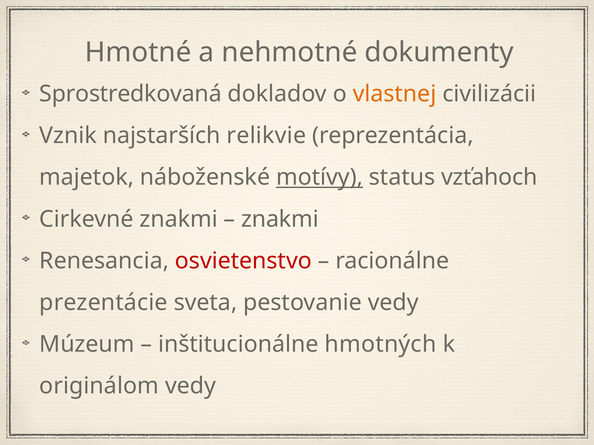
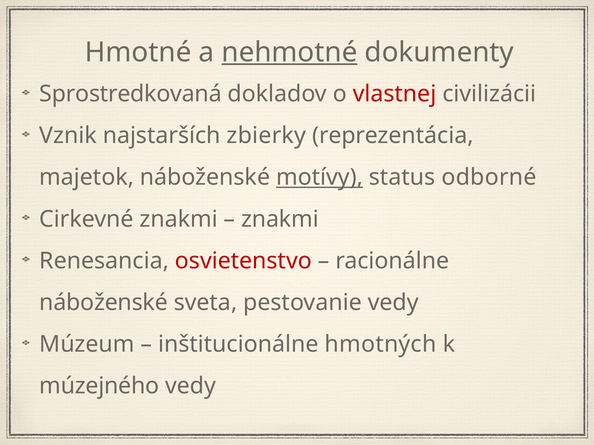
nehmotné underline: none -> present
vlastnej colour: orange -> red
relikvie: relikvie -> zbierky
vzťahoch: vzťahoch -> odborné
prezentácie at (103, 303): prezentácie -> náboženské
originálom: originálom -> múzejného
